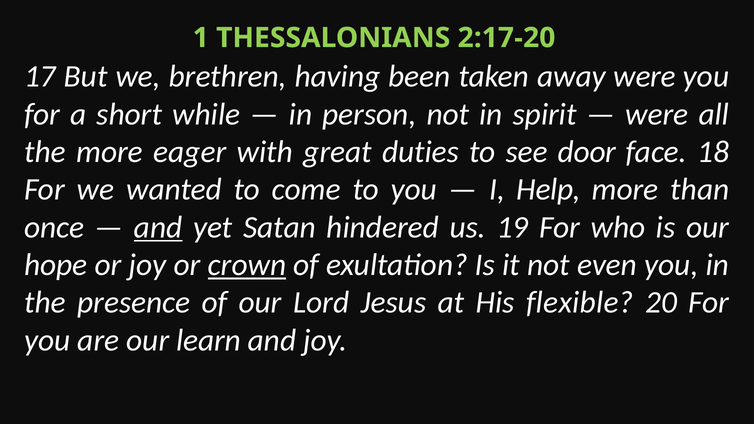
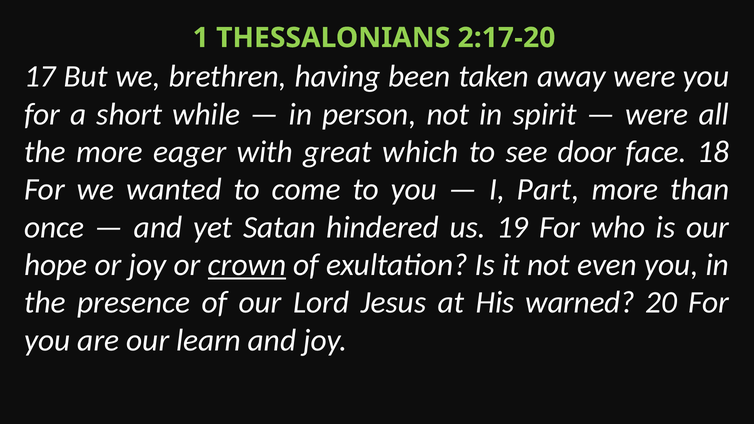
duties: duties -> which
Help: Help -> Part
and at (158, 227) underline: present -> none
flexible: flexible -> warned
